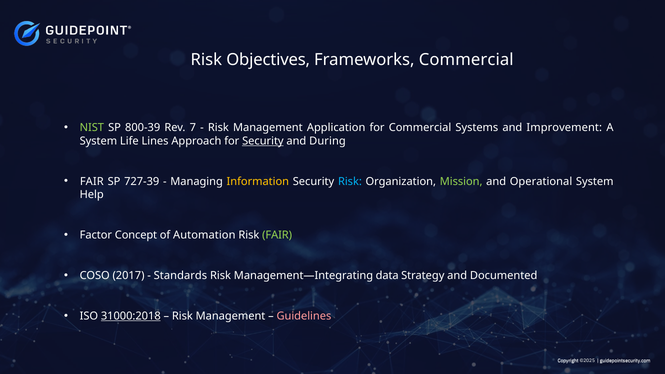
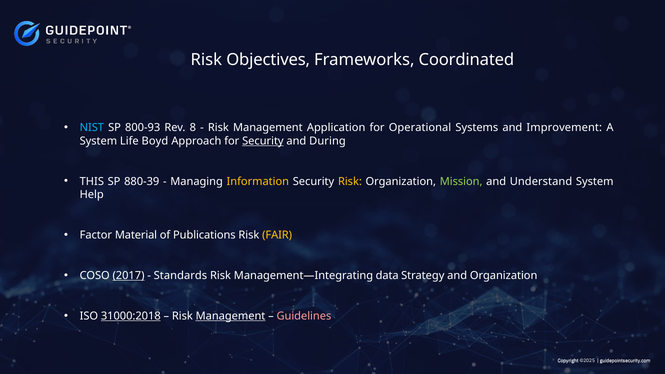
Frameworks Commercial: Commercial -> Coordinated
NIST colour: light green -> light blue
800-39: 800-39 -> 800-93
7: 7 -> 8
for Commercial: Commercial -> Operational
Lines: Lines -> Boyd
FAIR at (92, 181): FAIR -> THIS
727-39: 727-39 -> 880-39
Risk at (350, 181) colour: light blue -> yellow
Operational: Operational -> Understand
Concept: Concept -> Material
Automation: Automation -> Publications
FAIR at (277, 235) colour: light green -> yellow
2017 underline: none -> present
and Documented: Documented -> Organization
Management at (230, 316) underline: none -> present
